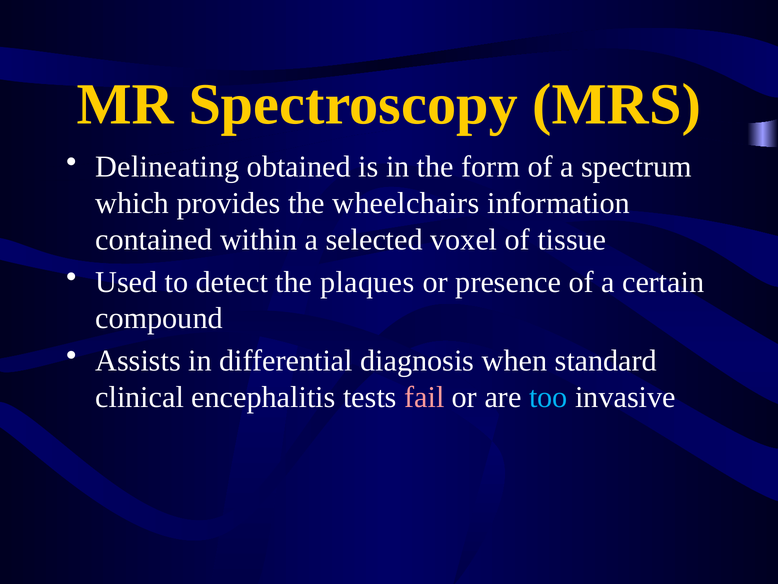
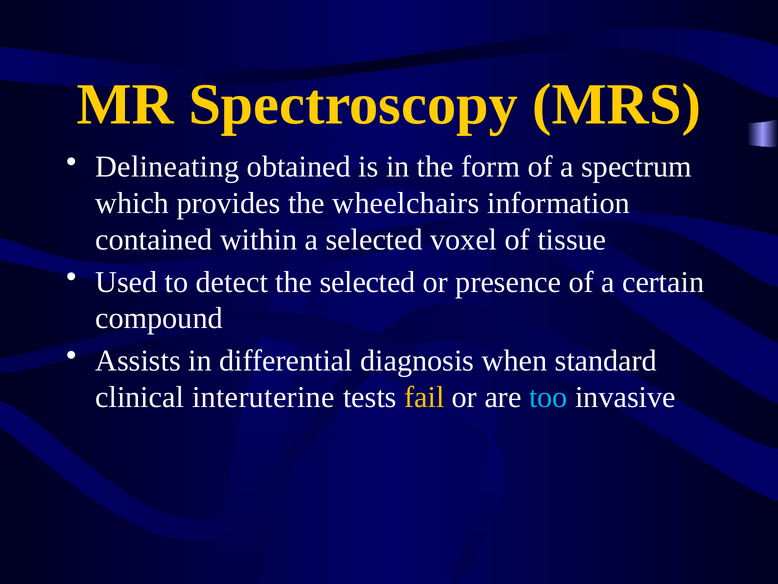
the plaques: plaques -> selected
encephalitis: encephalitis -> interuterine
fail colour: pink -> yellow
